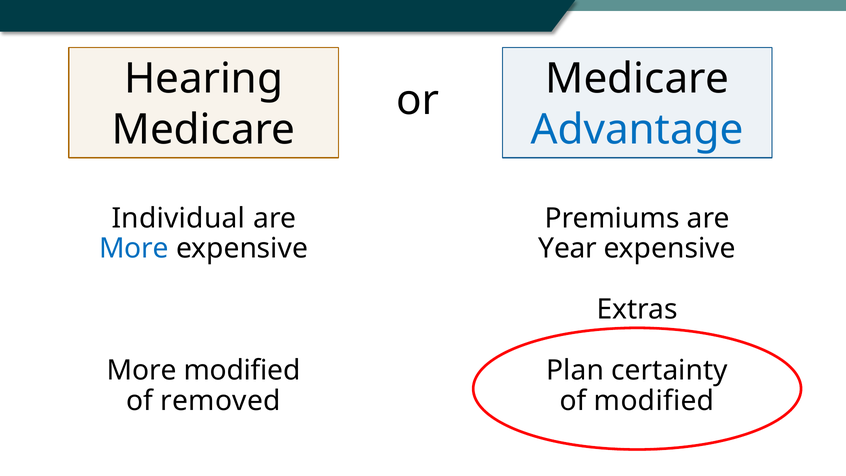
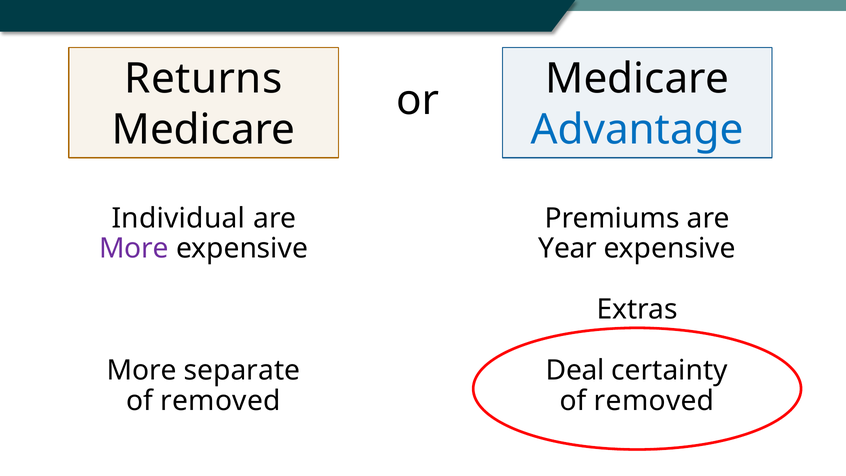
Hearing: Hearing -> Returns
More at (134, 249) colour: blue -> purple
More modified: modified -> separate
Plan: Plan -> Deal
modified at (654, 401): modified -> removed
